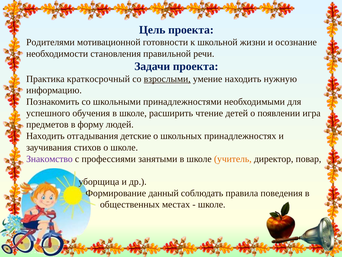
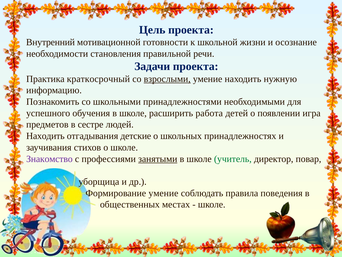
Родителями: Родителями -> Внутренний
чтение: чтение -> работа
форму: форму -> сестре
занятыми underline: none -> present
учитель colour: orange -> green
Формирование данный: данный -> умение
